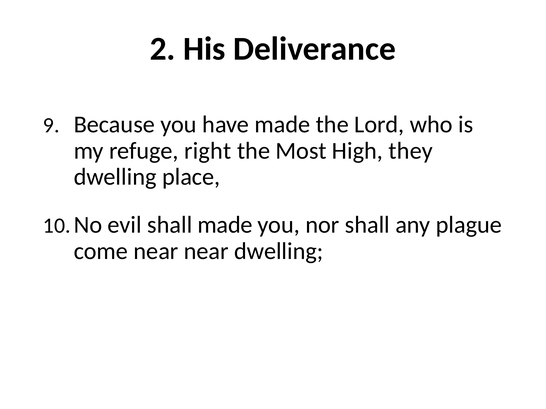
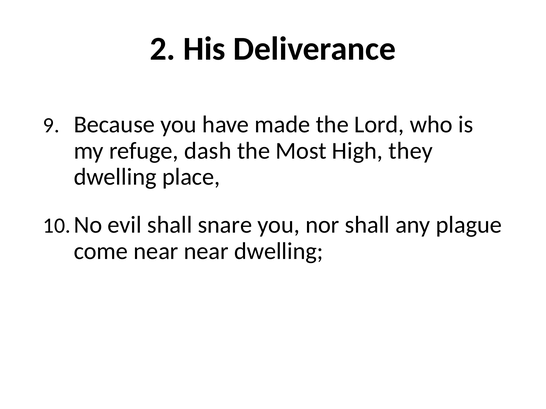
right: right -> dash
shall made: made -> snare
